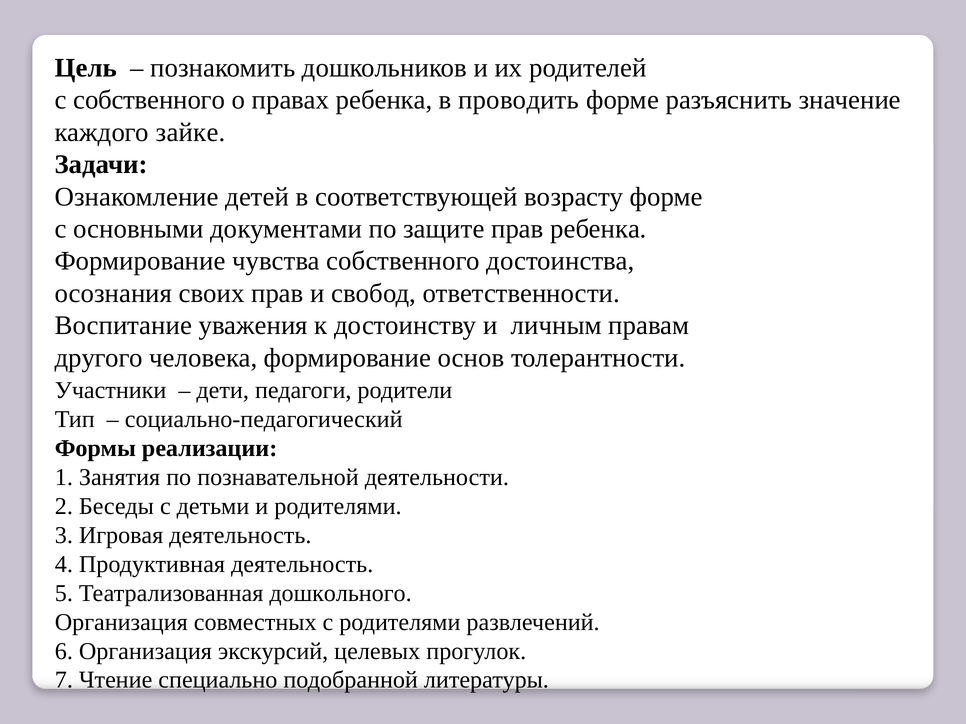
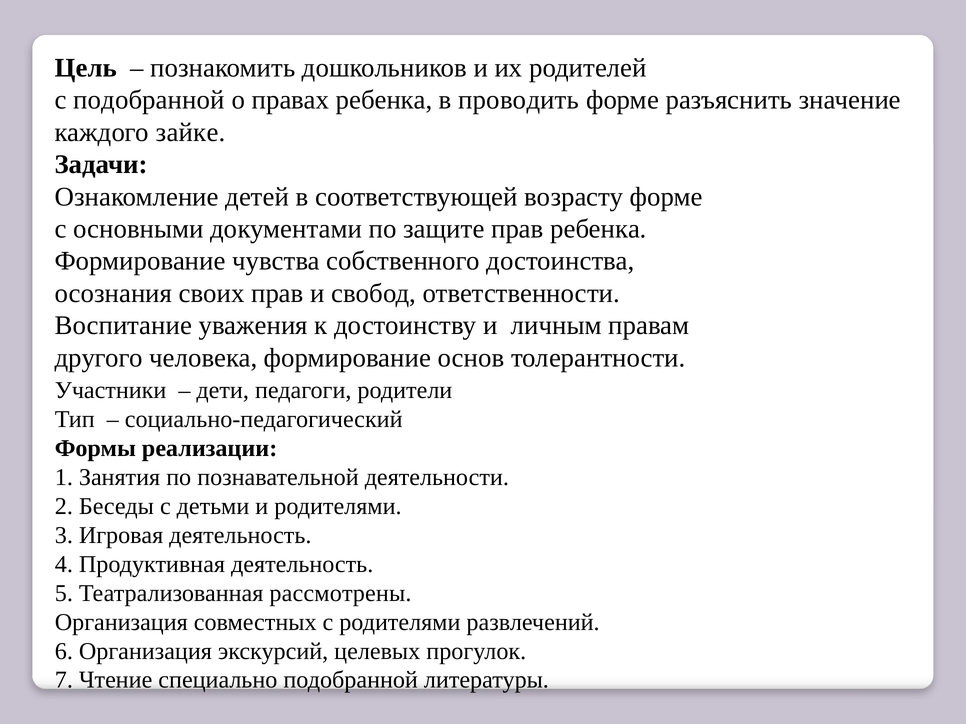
с собственного: собственного -> подобранной
дошкольного: дошкольного -> рассмотрены
